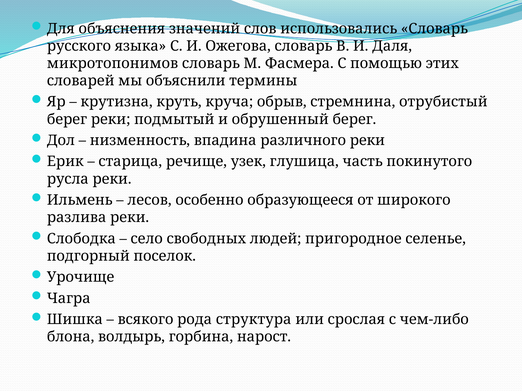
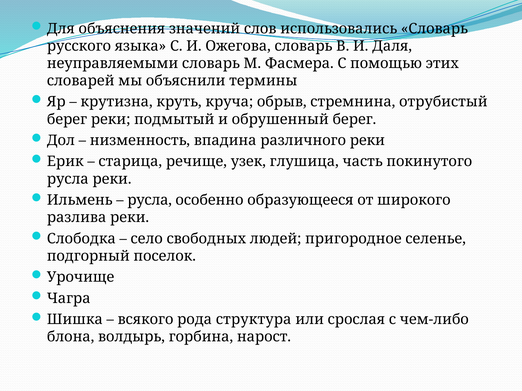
микротопонимов: микротопонимов -> неуправляемыми
лесов at (149, 200): лесов -> русла
